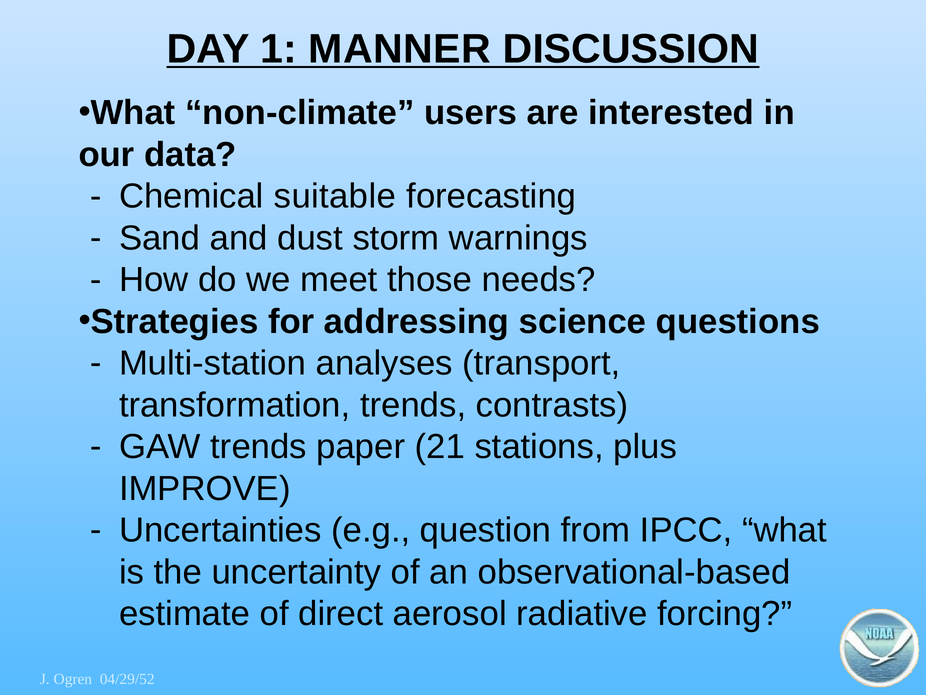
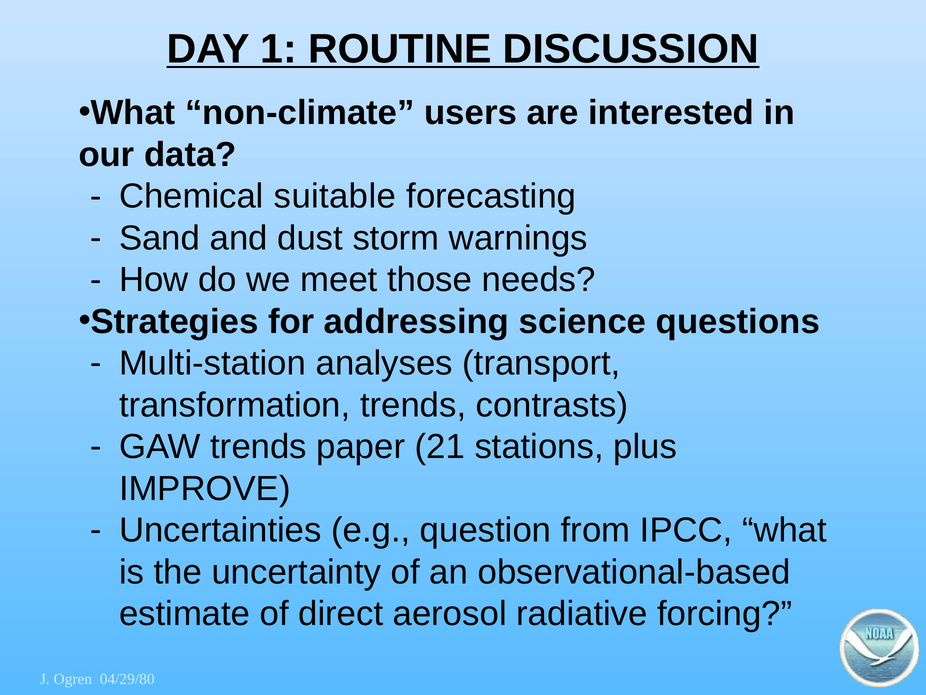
MANNER: MANNER -> ROUTINE
04/29/52: 04/29/52 -> 04/29/80
